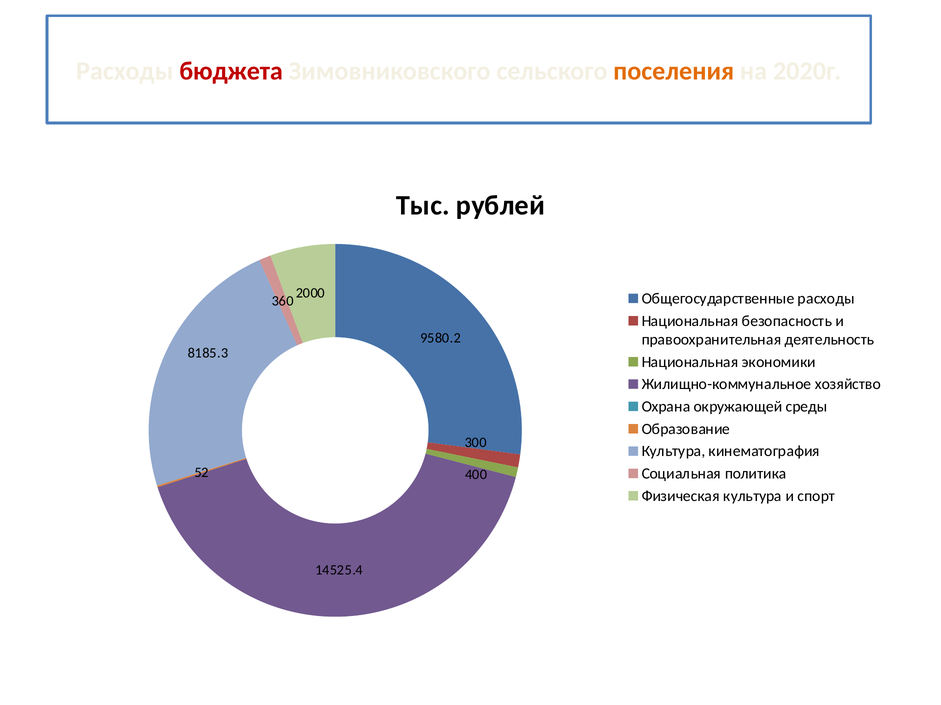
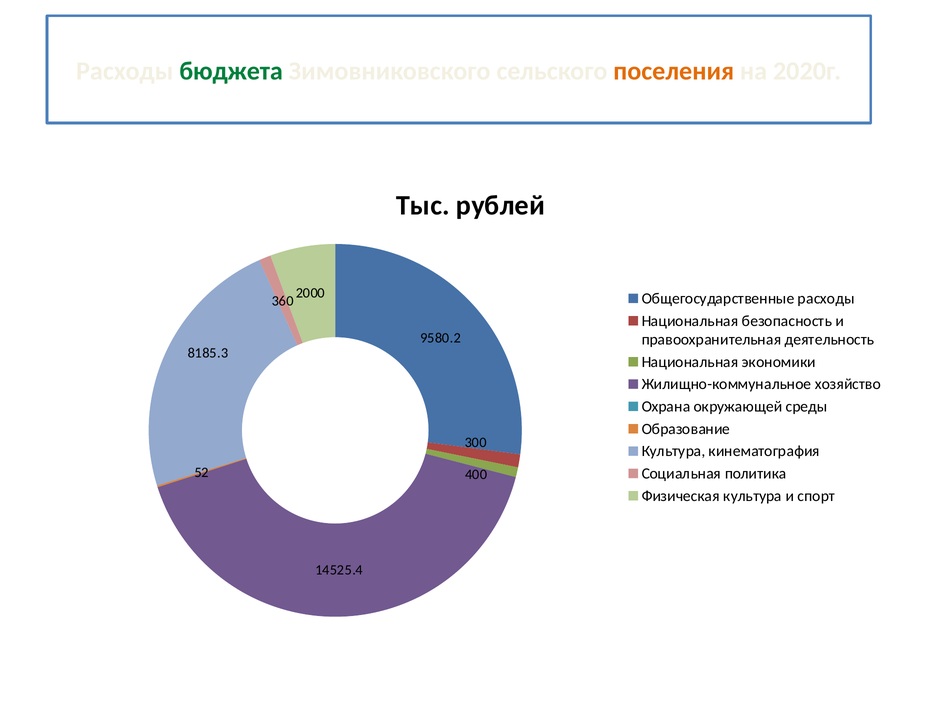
бюджета colour: red -> green
